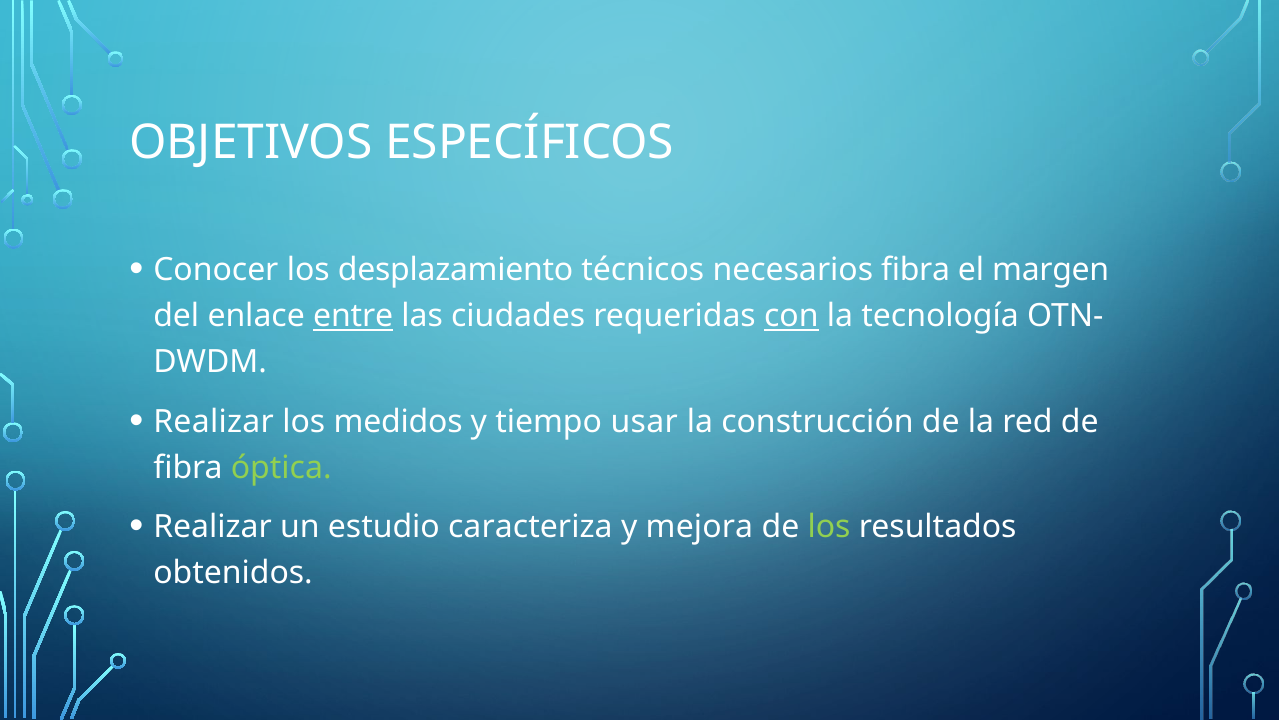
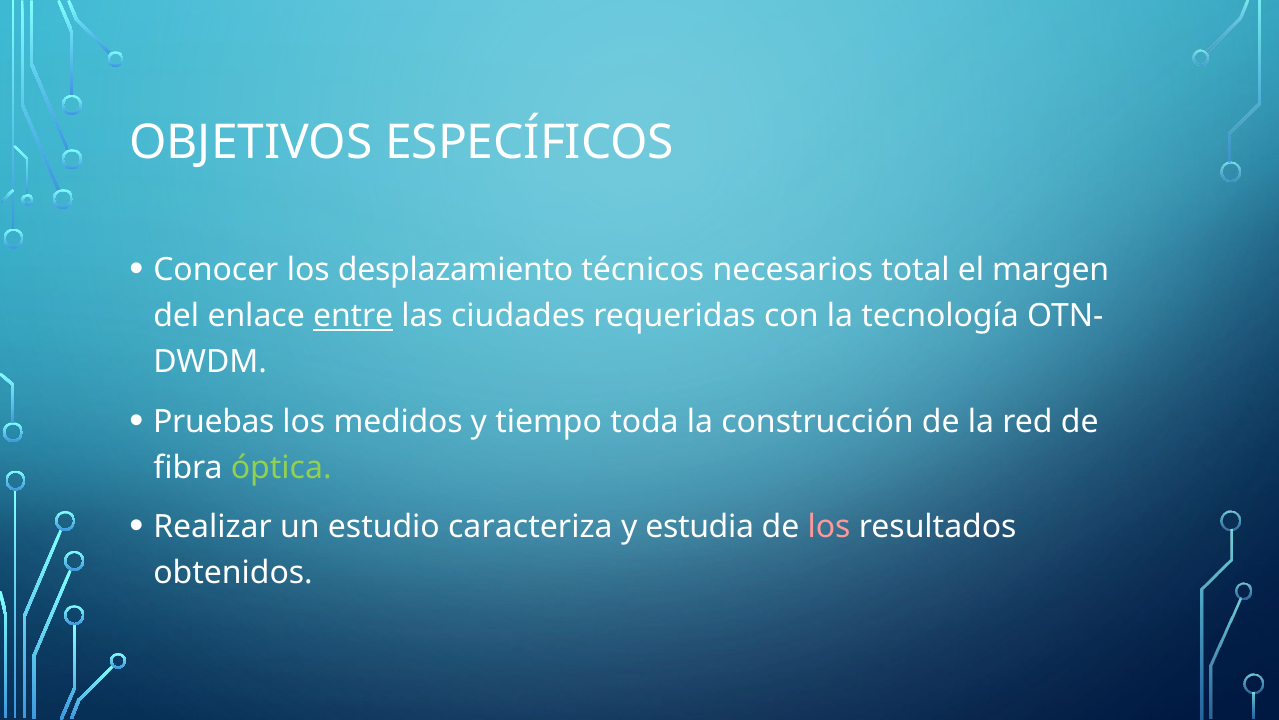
necesarios fibra: fibra -> total
con underline: present -> none
Realizar at (214, 421): Realizar -> Pruebas
usar: usar -> toda
mejora: mejora -> estudia
los at (829, 527) colour: light green -> pink
